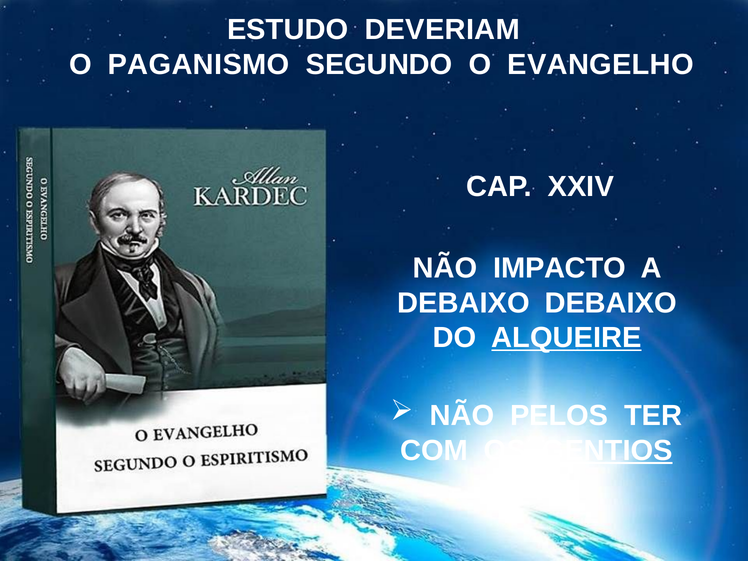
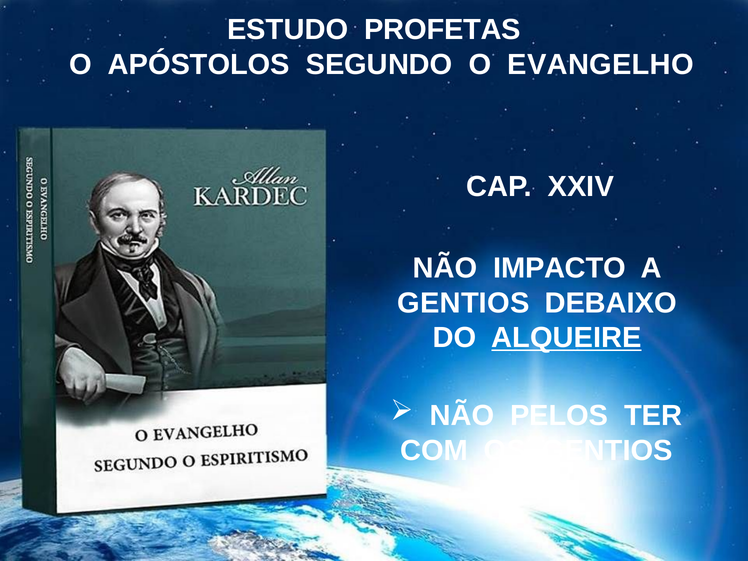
DEVERIAM: DEVERIAM -> PROFETAS
PAGANISMO: PAGANISMO -> APÓSTOLOS
DEBAIXO at (464, 303): DEBAIXO -> GENTIOS
GENTIOS at (607, 450) underline: present -> none
